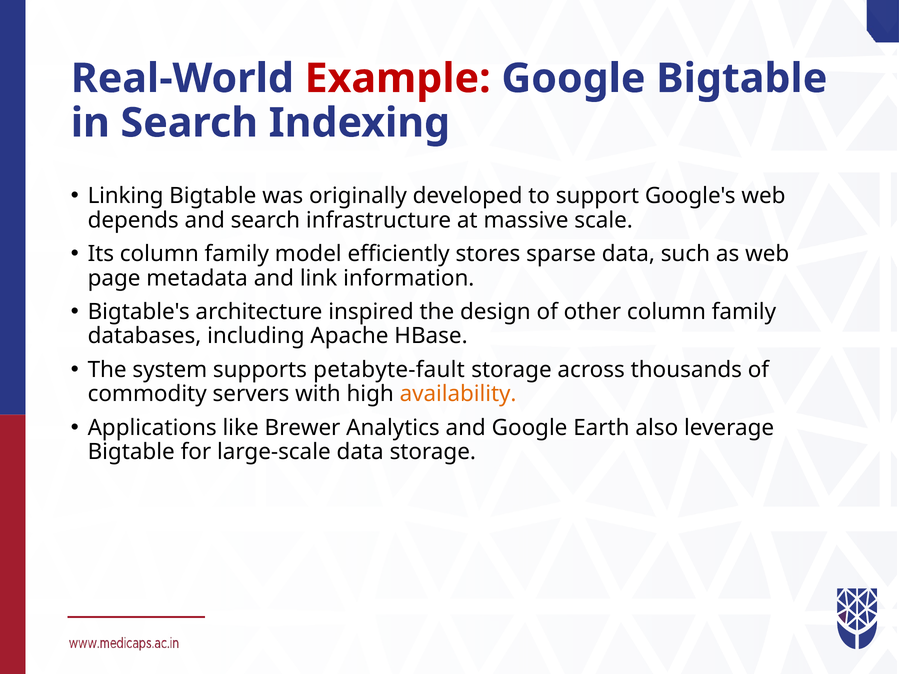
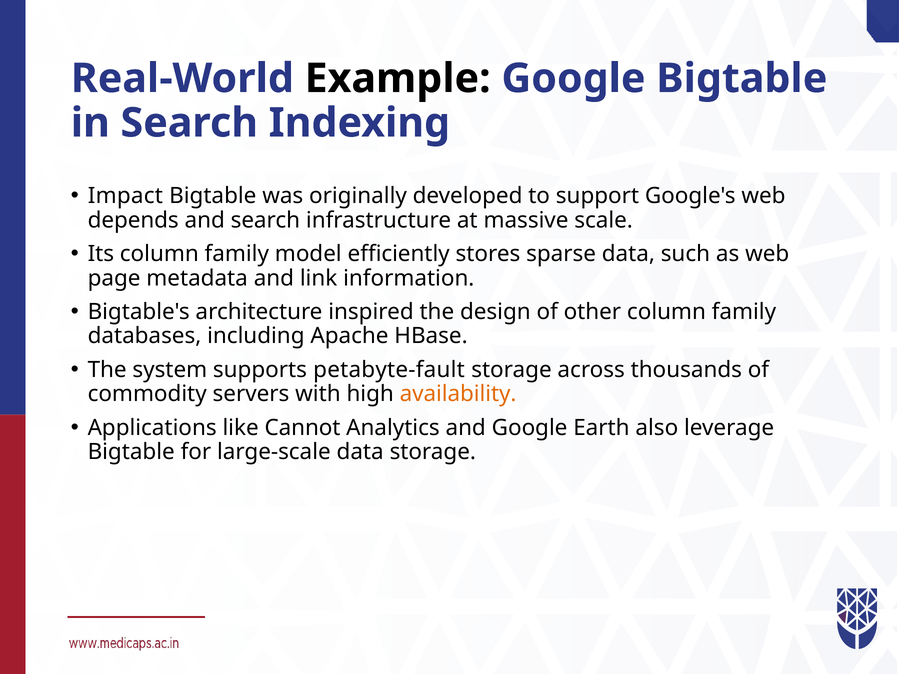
Example colour: red -> black
Linking: Linking -> Impact
Brewer: Brewer -> Cannot
